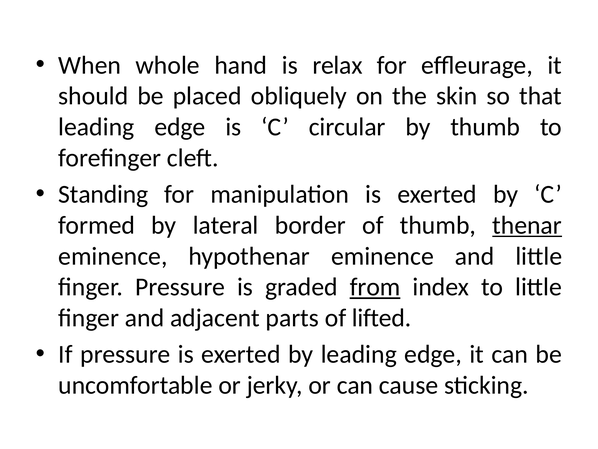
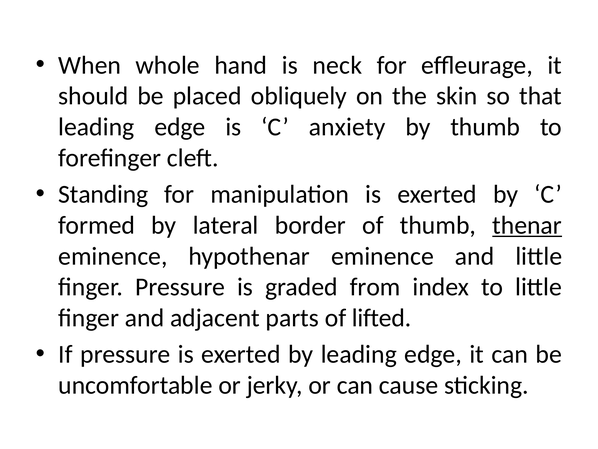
relax: relax -> neck
circular: circular -> anxiety
from underline: present -> none
